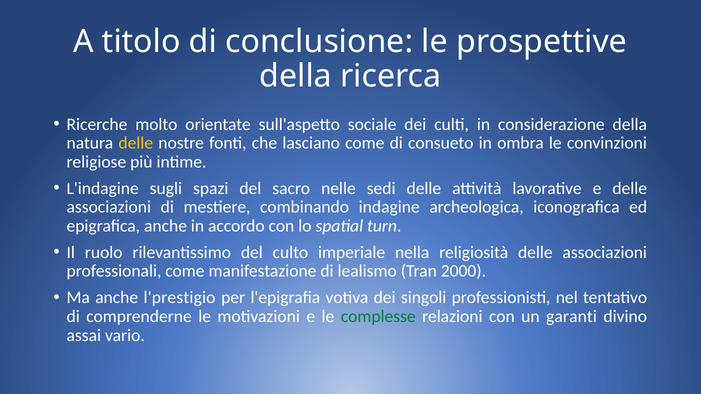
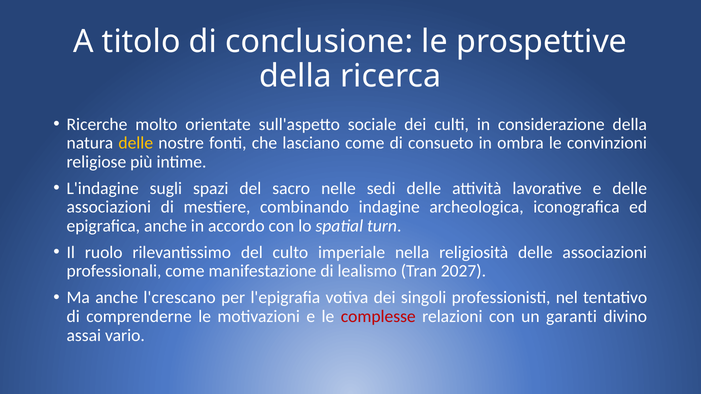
2000: 2000 -> 2027
l'prestigio: l'prestigio -> l'crescano
complesse colour: green -> red
